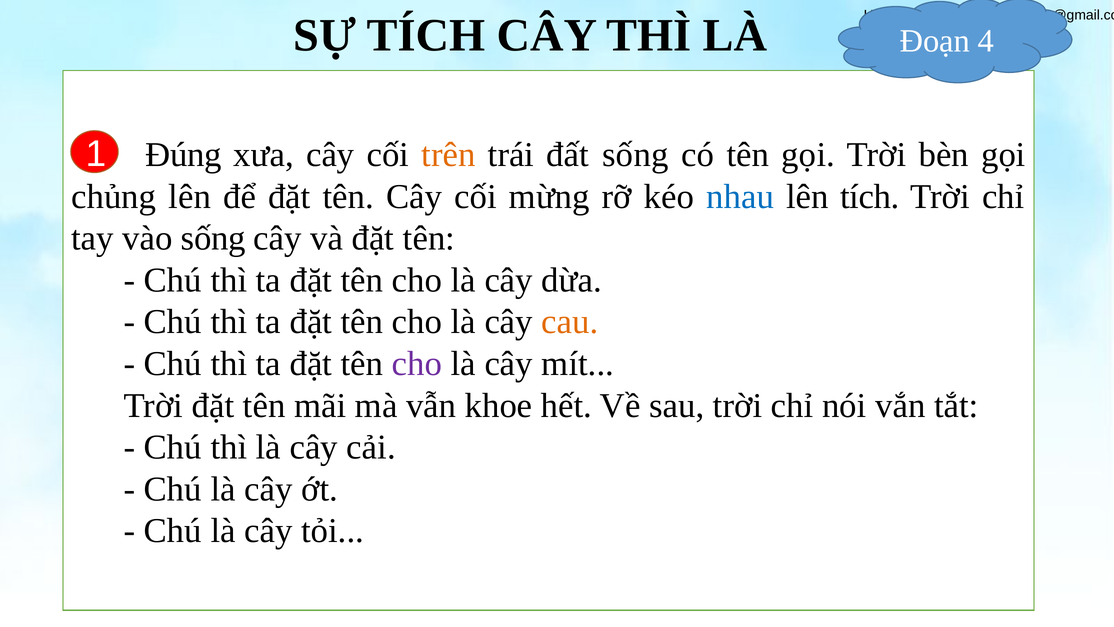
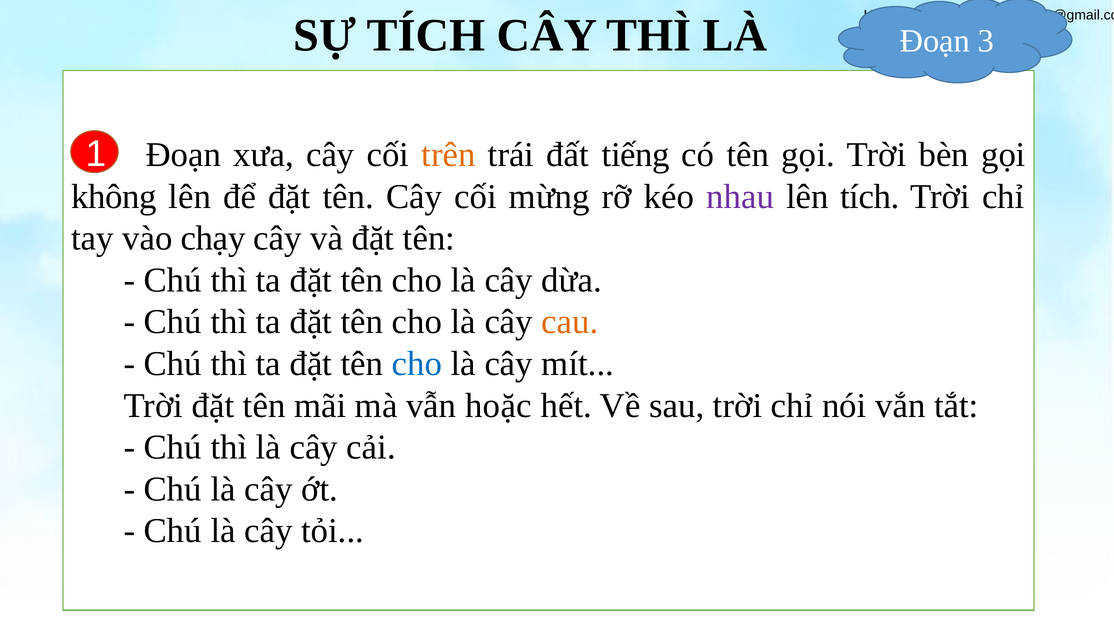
4: 4 -> 3
Đúng at (184, 155): Đúng -> Đoạn
đất sống: sống -> tiếng
chủng: chủng -> không
nhau colour: blue -> purple
vào sống: sống -> chạy
cho at (417, 364) colour: purple -> blue
khoe: khoe -> hoặc
